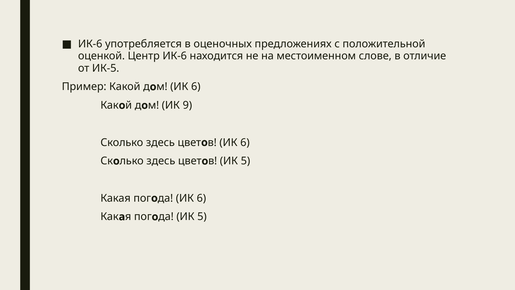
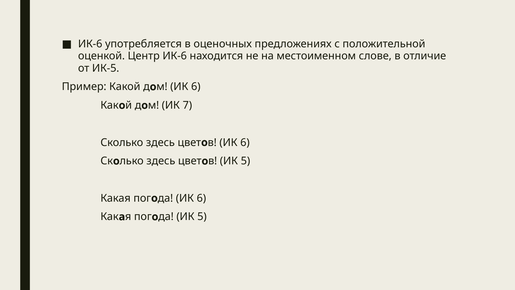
9: 9 -> 7
